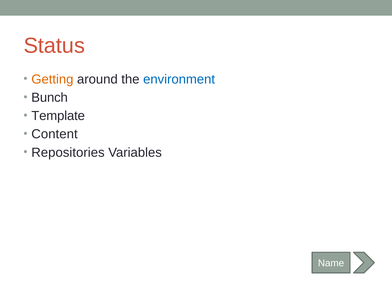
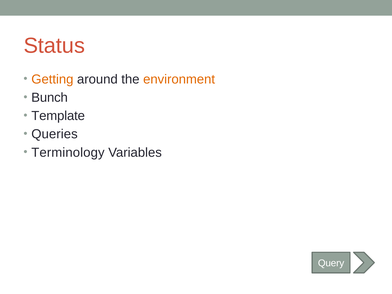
environment colour: blue -> orange
Content: Content -> Queries
Repositories: Repositories -> Terminology
Name: Name -> Query
